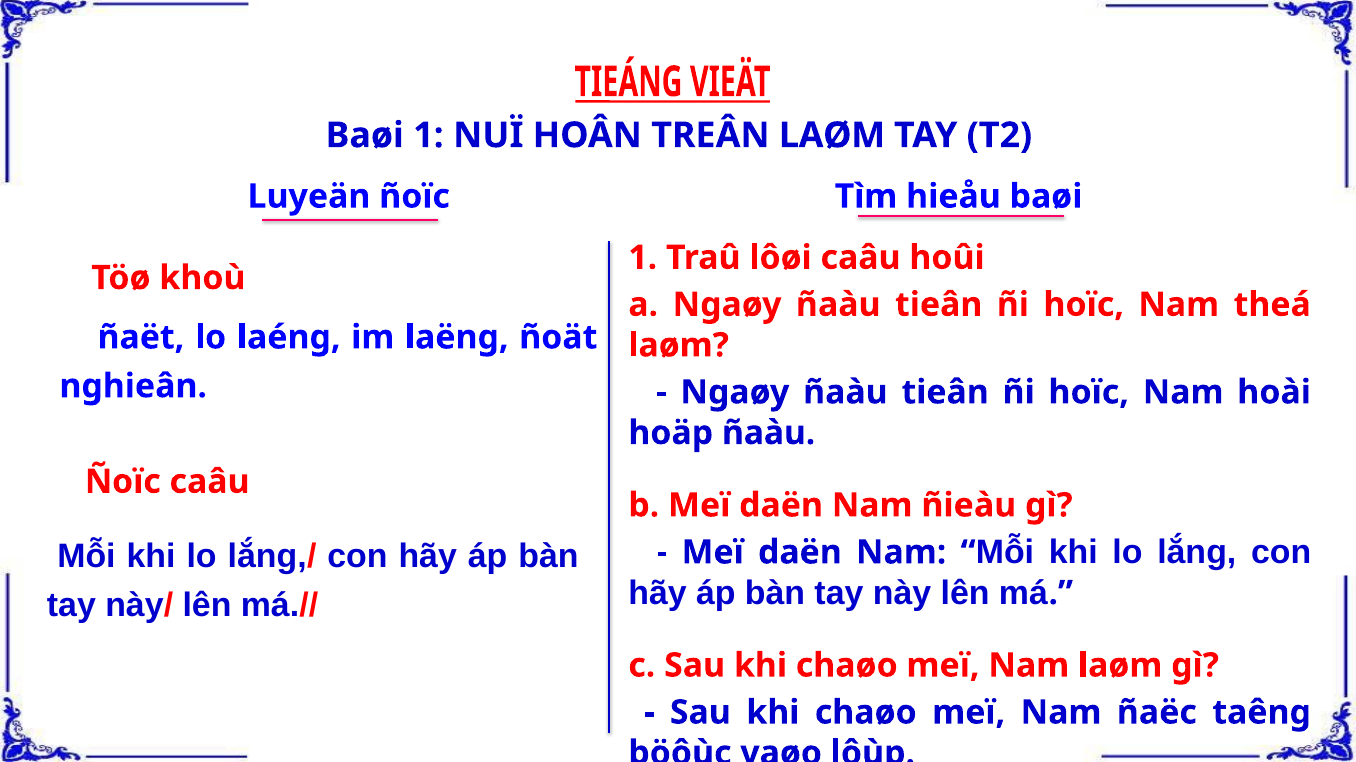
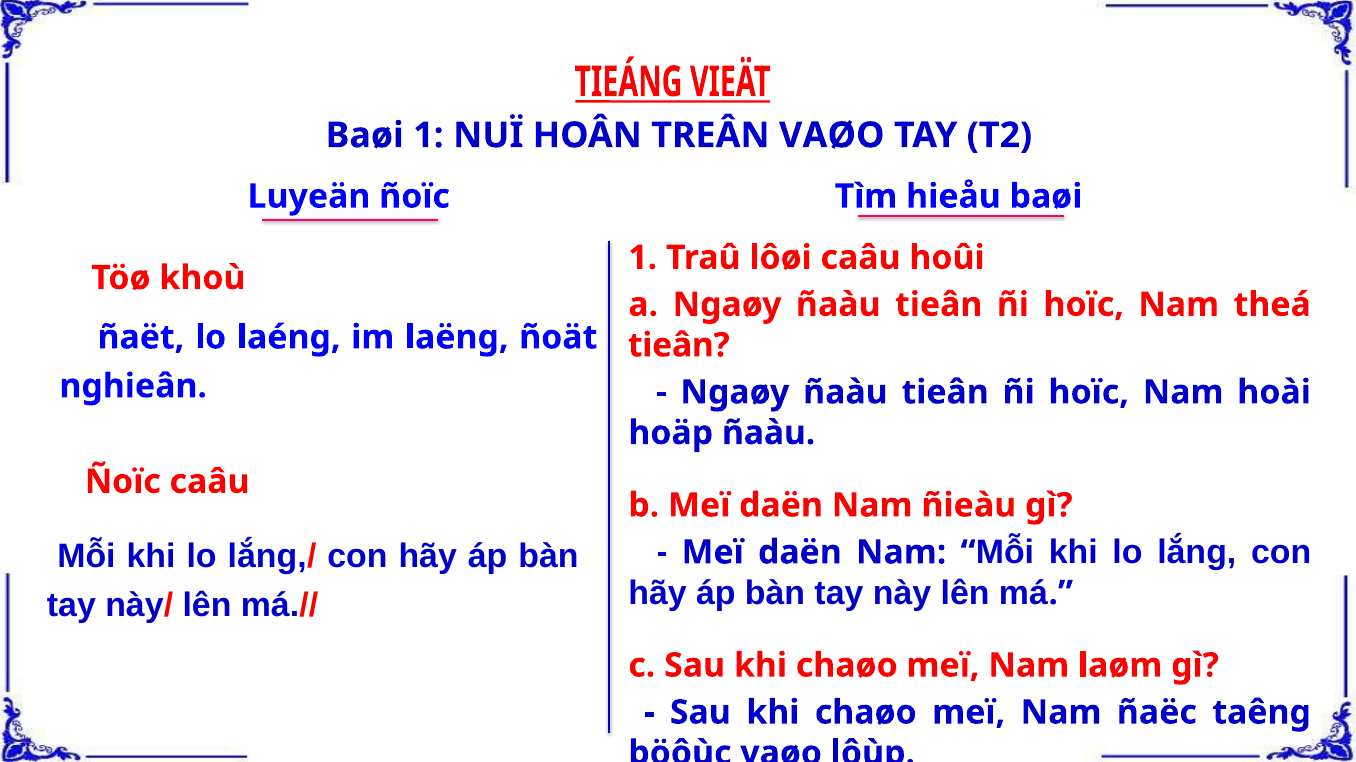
TREÂN LAØM: LAØM -> VAØO
laøm at (679, 345): laøm -> tieân
